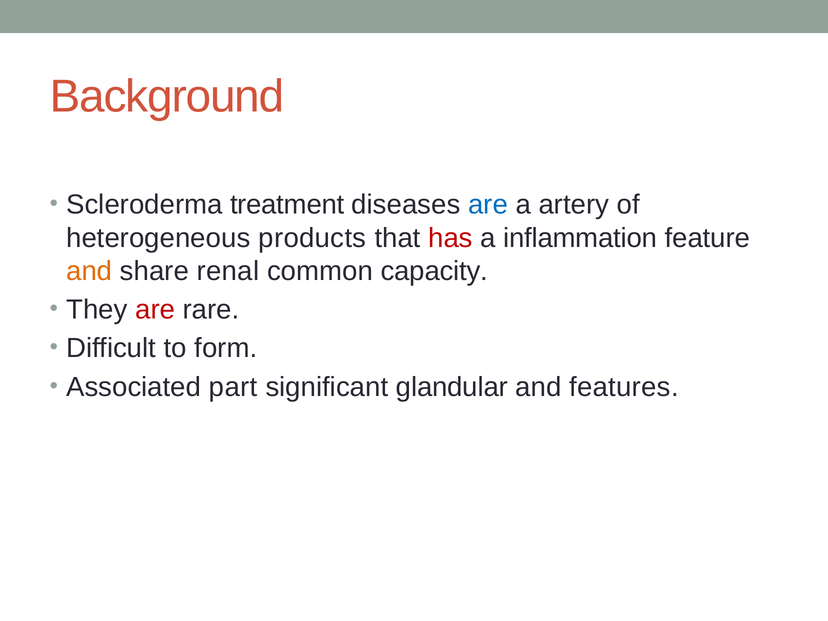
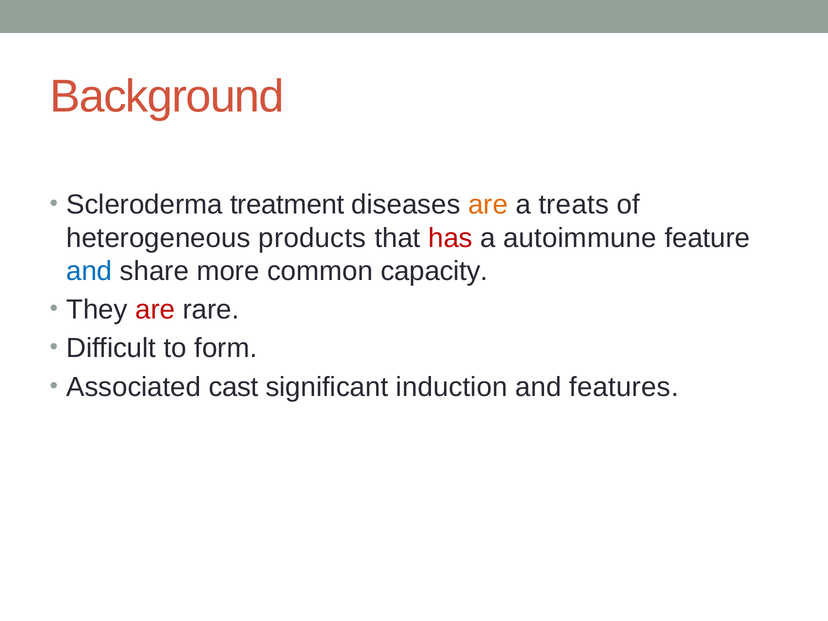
are at (488, 205) colour: blue -> orange
artery: artery -> treats
inflammation: inflammation -> autoimmune
and at (89, 271) colour: orange -> blue
renal: renal -> more
part: part -> cast
glandular: glandular -> induction
